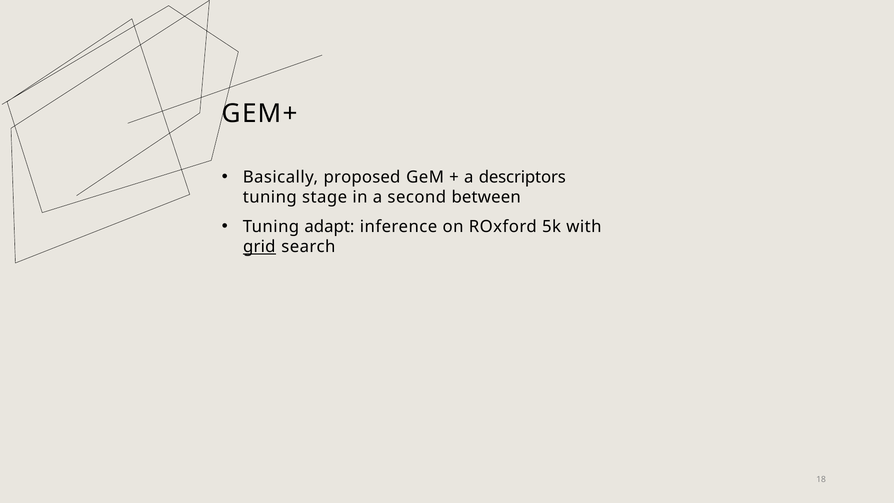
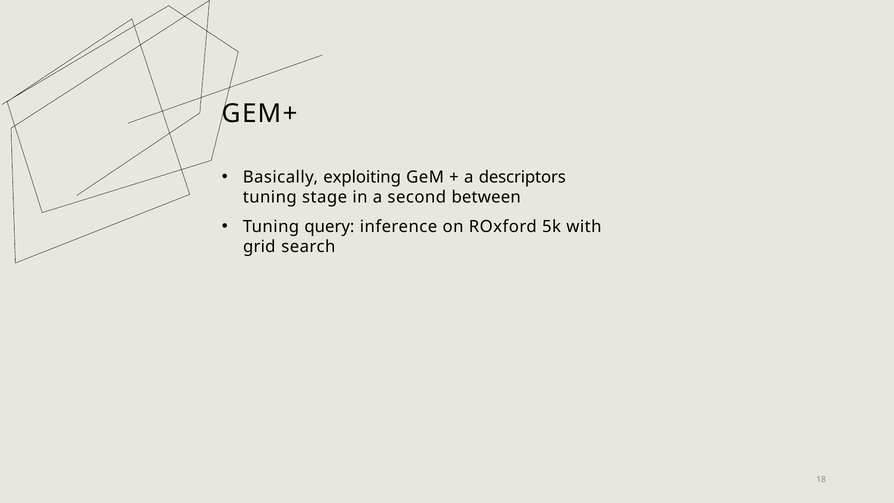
proposed: proposed -> exploiting
adapt: adapt -> query
grid underline: present -> none
